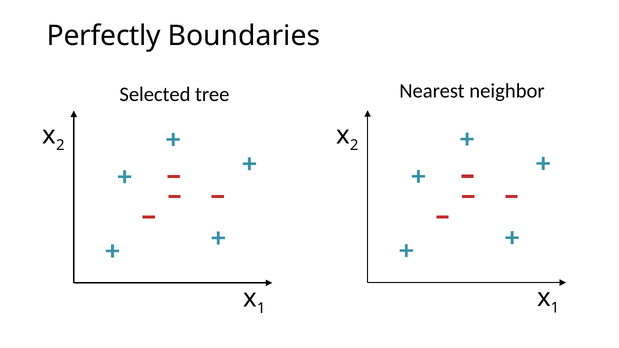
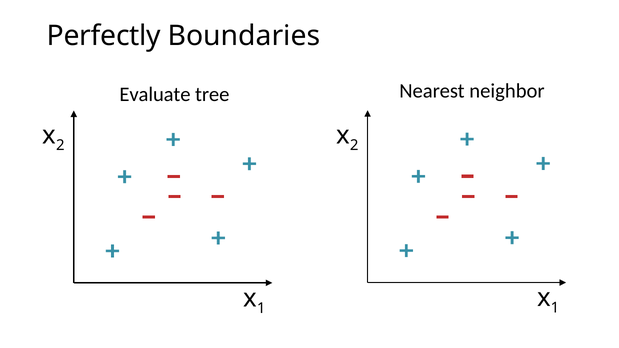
Selected: Selected -> Evaluate
